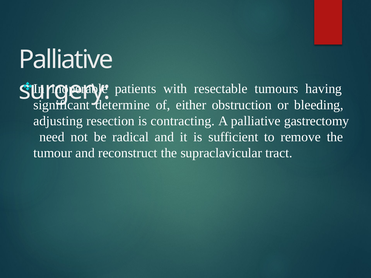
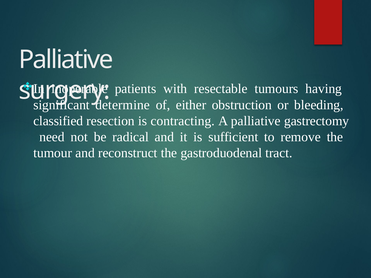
adjusting: adjusting -> classified
supraclavicular: supraclavicular -> gastroduodenal
